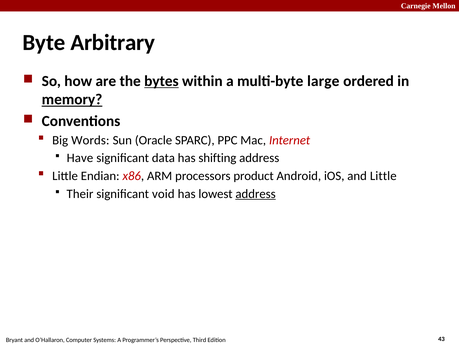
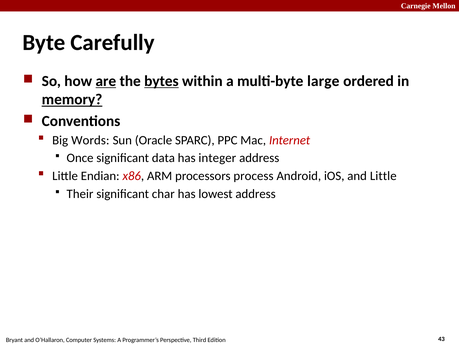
Arbitrary: Arbitrary -> Carefully
are underline: none -> present
Have: Have -> Once
shifting: shifting -> integer
product: product -> process
void: void -> char
address at (256, 193) underline: present -> none
